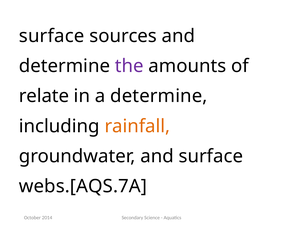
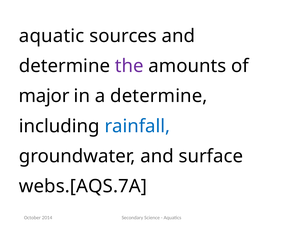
surface at (52, 36): surface -> aquatic
relate: relate -> major
rainfall colour: orange -> blue
